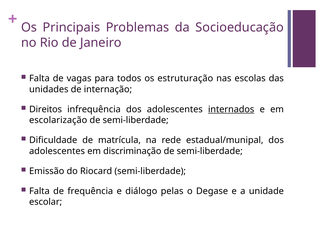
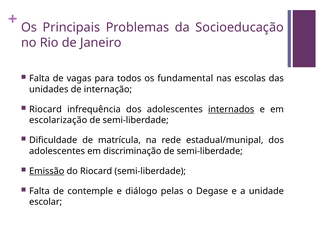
estruturação: estruturação -> fundamental
Direitos at (46, 109): Direitos -> Riocard
Emissão underline: none -> present
frequência: frequência -> contemple
